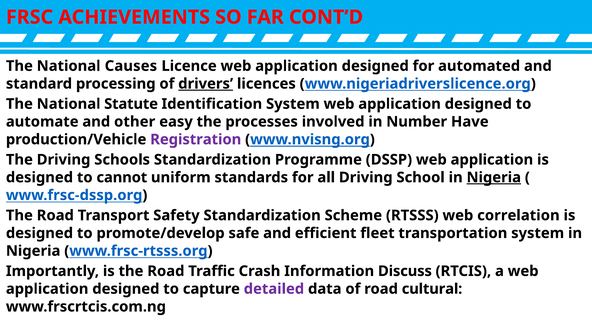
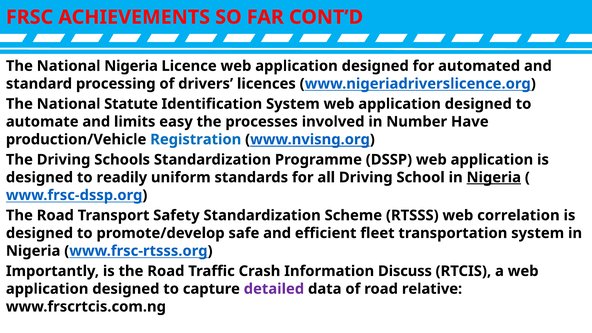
National Causes: Causes -> Nigeria
drivers underline: present -> none
other: other -> limits
Registration colour: purple -> blue
cannot: cannot -> readily
cultural: cultural -> relative
